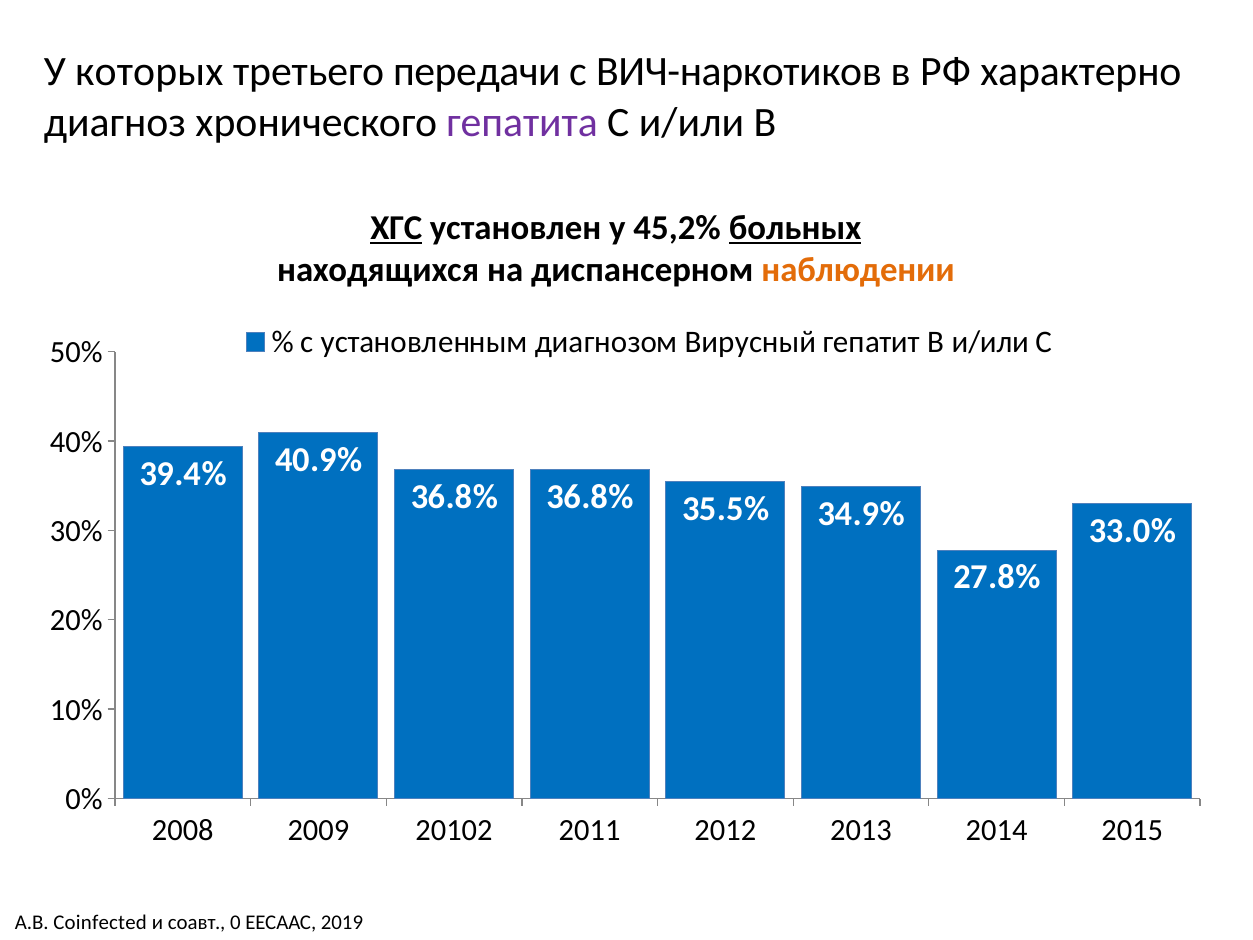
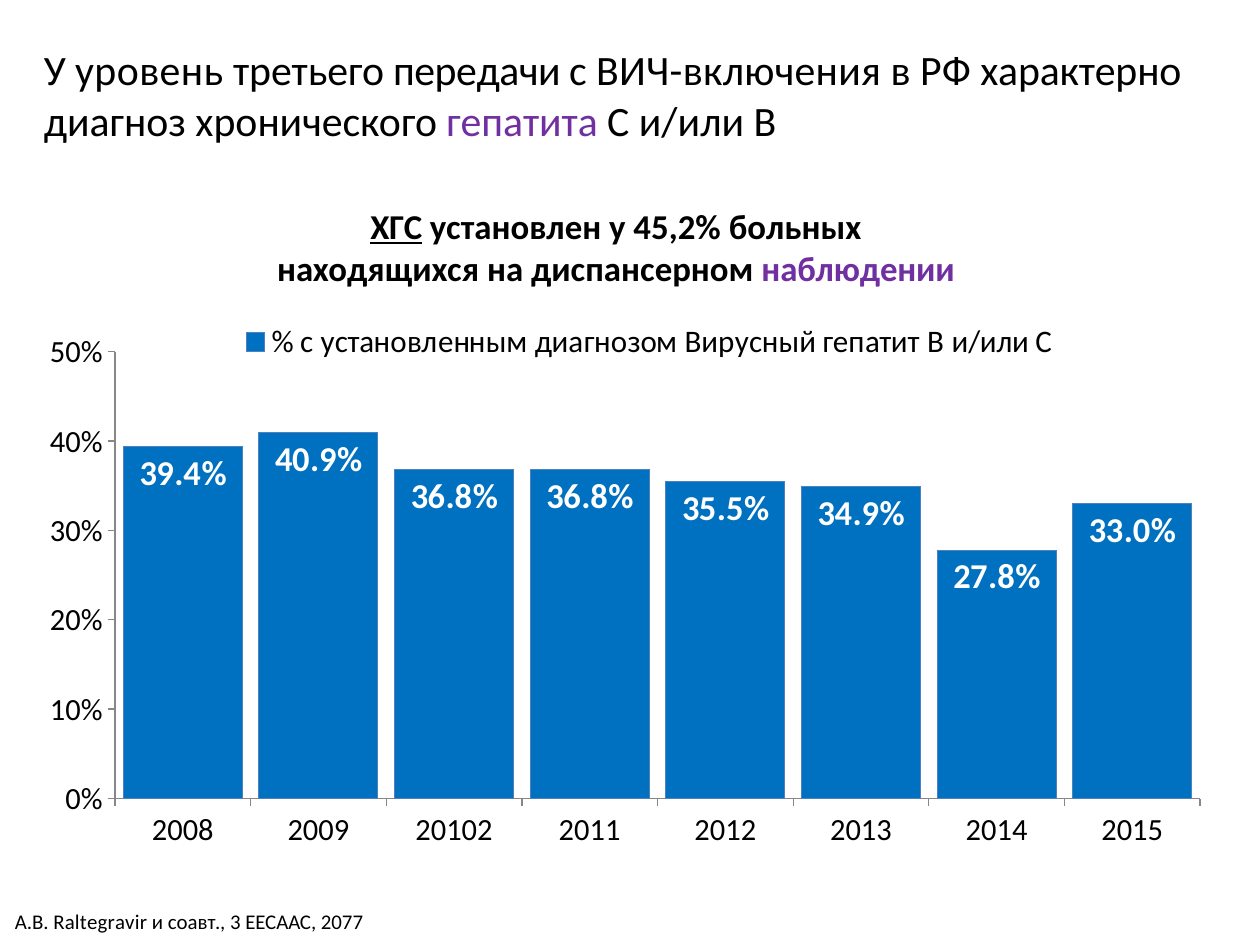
которых: которых -> уровень
ВИЧ-наркотиков: ВИЧ-наркотиков -> ВИЧ-включения
больных underline: present -> none
наблюдении colour: orange -> purple
Coinfected: Coinfected -> Raltegravir
0: 0 -> 3
2019: 2019 -> 2077
